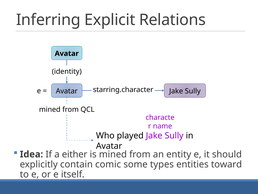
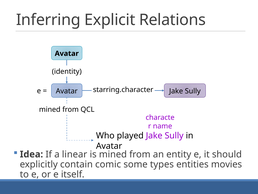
either: either -> linear
toward: toward -> movies
